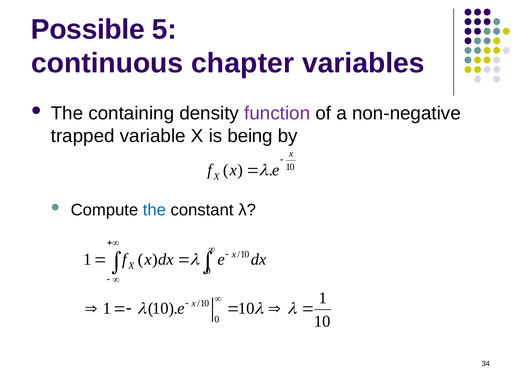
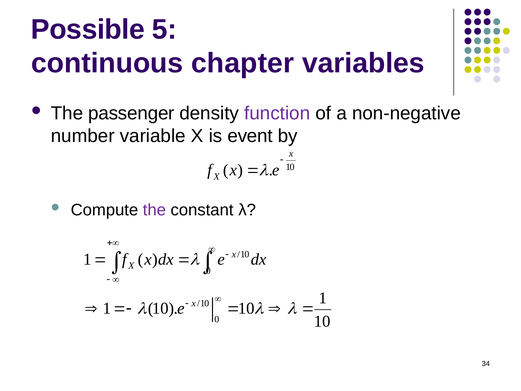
containing: containing -> passenger
trapped: trapped -> number
being: being -> event
the at (154, 210) colour: blue -> purple
